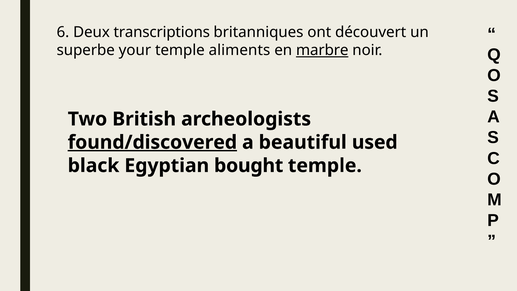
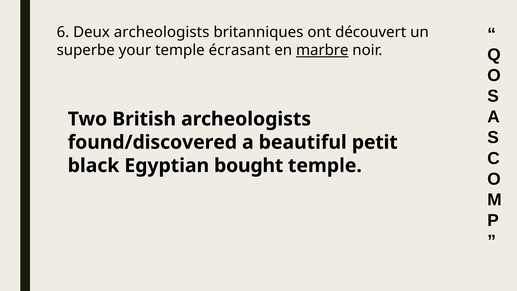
Deux transcriptions: transcriptions -> archeologists
aliments: aliments -> écrasant
found/discovered underline: present -> none
used: used -> petit
